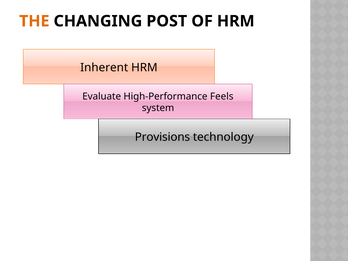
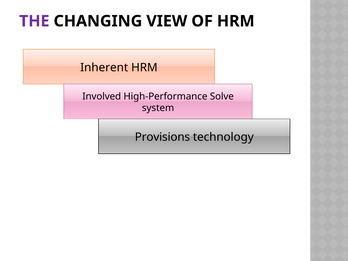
THE colour: orange -> purple
POST: POST -> VIEW
Evaluate: Evaluate -> Involved
Feels: Feels -> Solve
